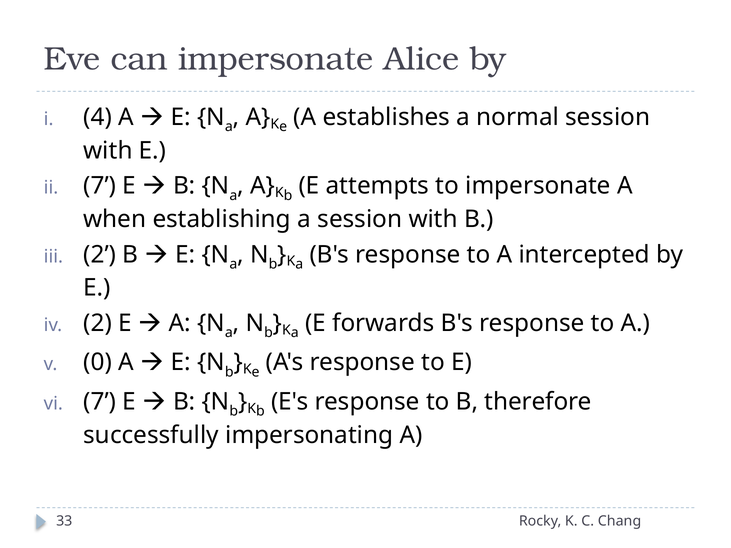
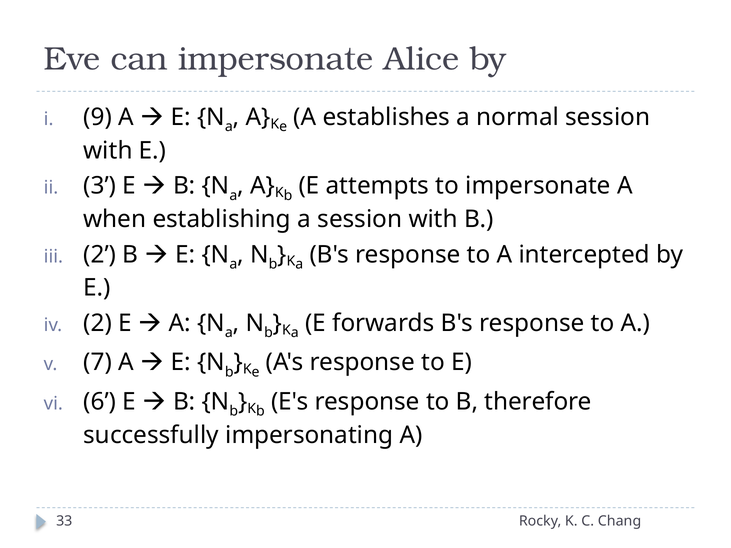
4: 4 -> 9
7 at (100, 186): 7 -> 3
0: 0 -> 7
7 at (100, 402): 7 -> 6
